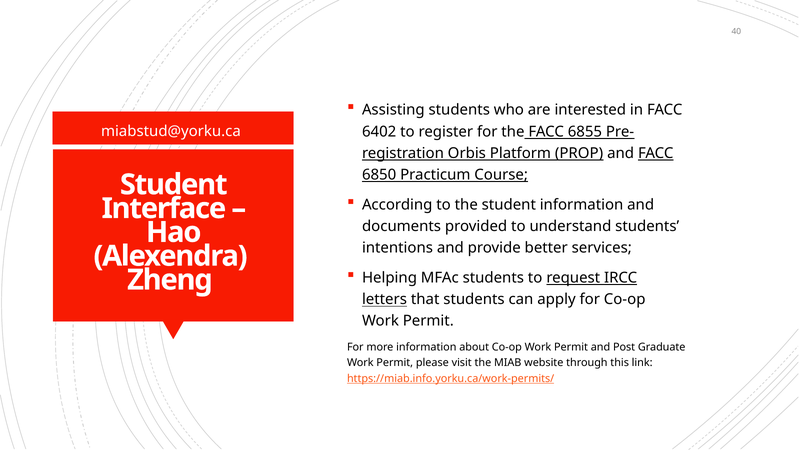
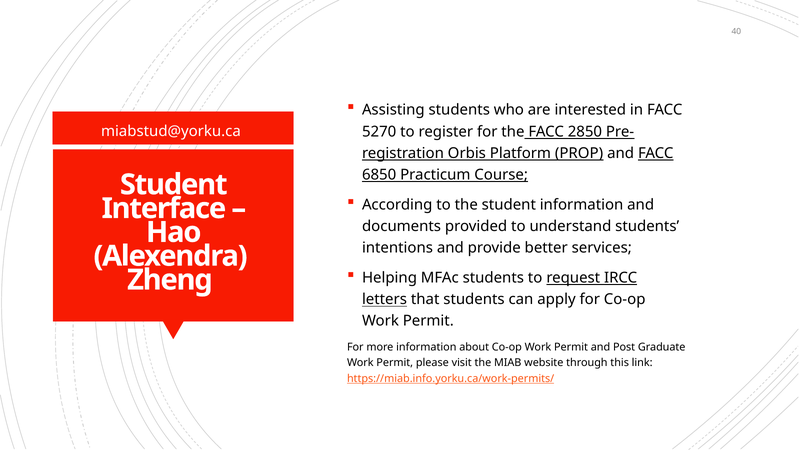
6402: 6402 -> 5270
6855: 6855 -> 2850
